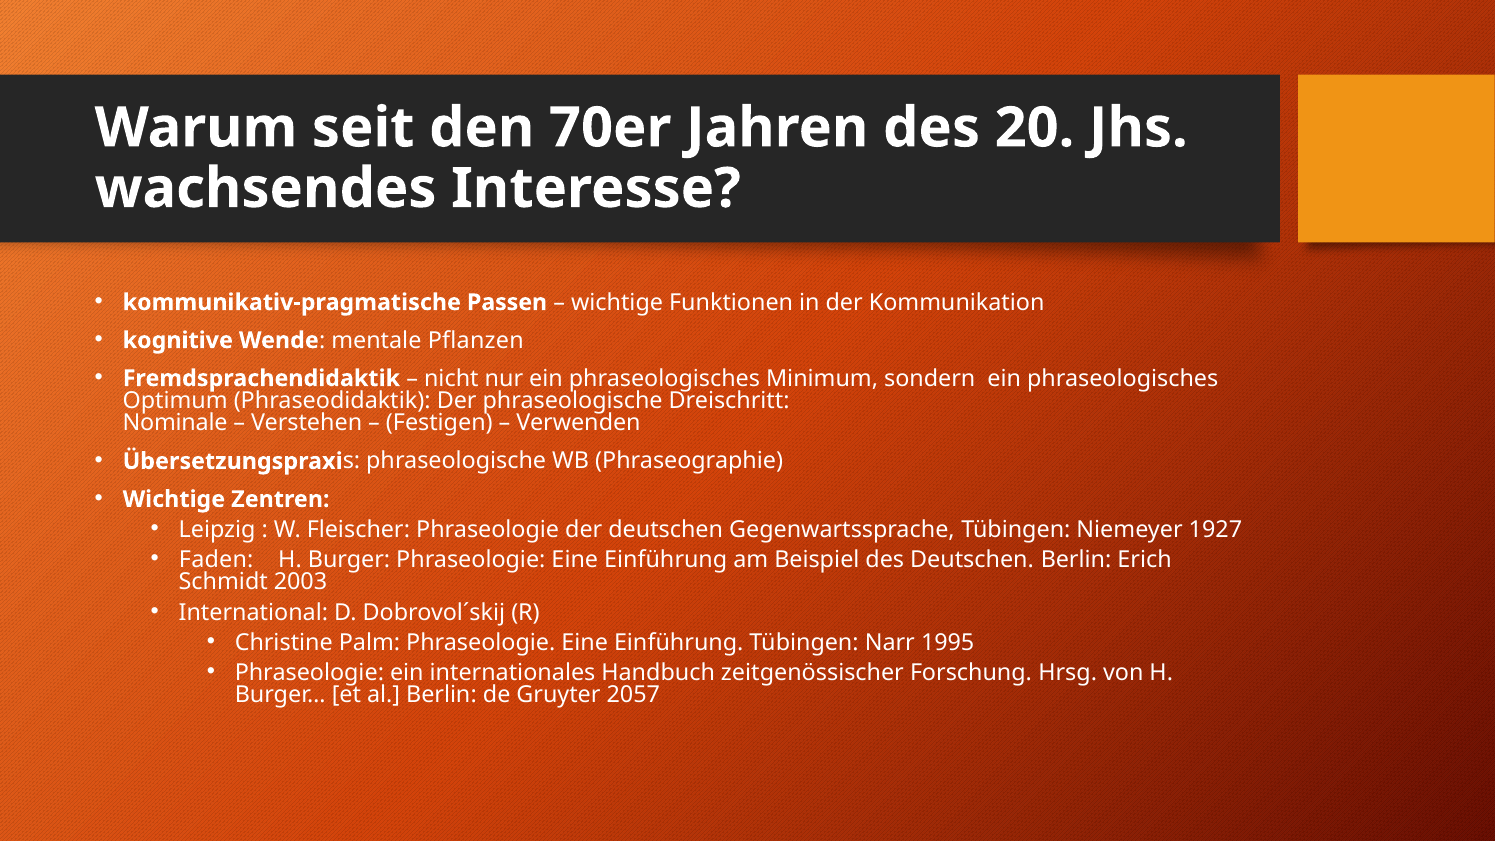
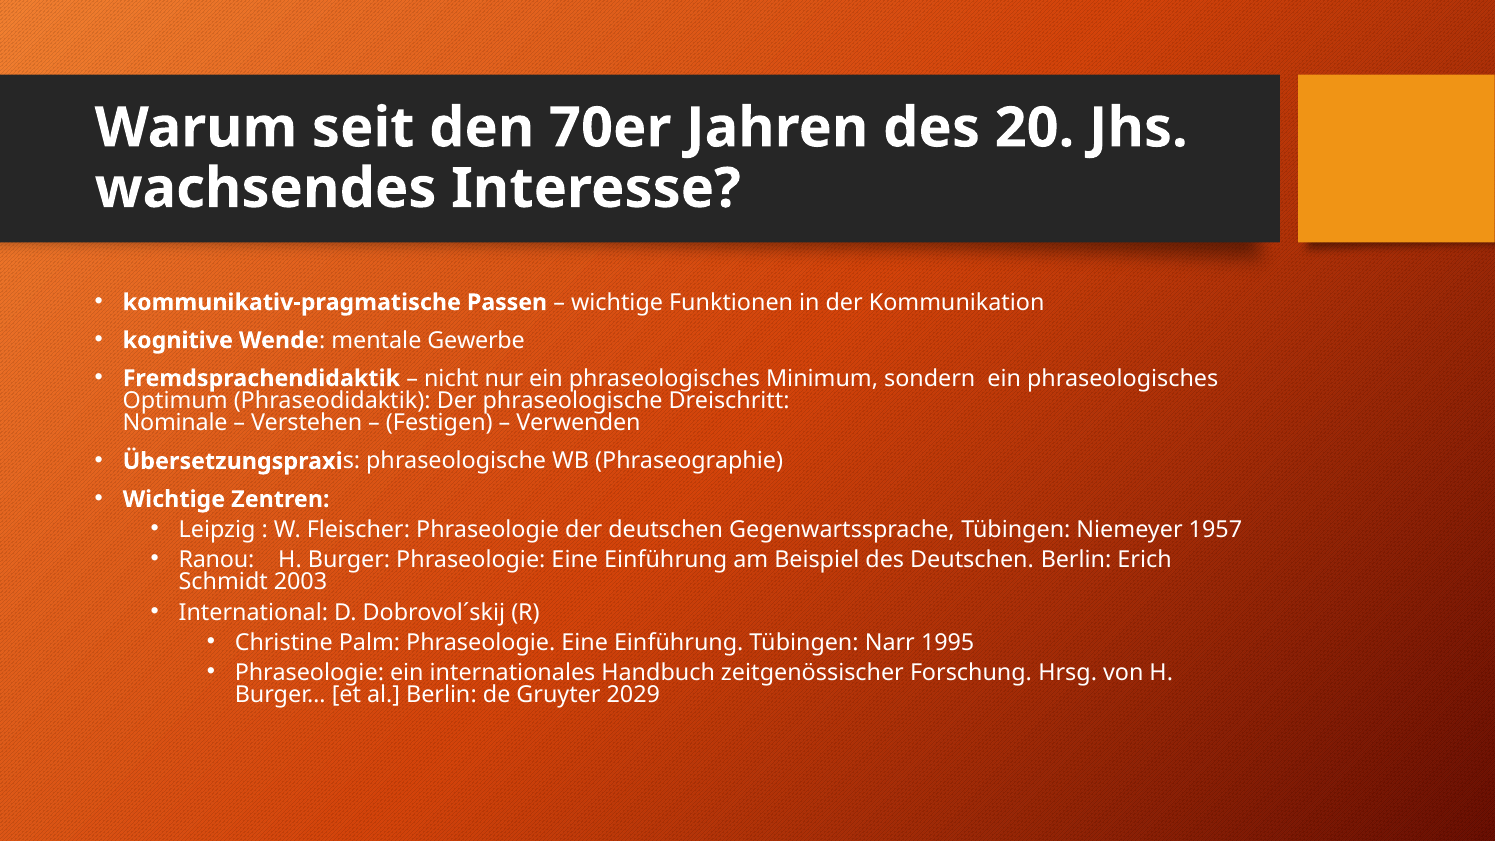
Pflanzen: Pflanzen -> Gewerbe
1927: 1927 -> 1957
Faden: Faden -> Ranou
2057: 2057 -> 2029
